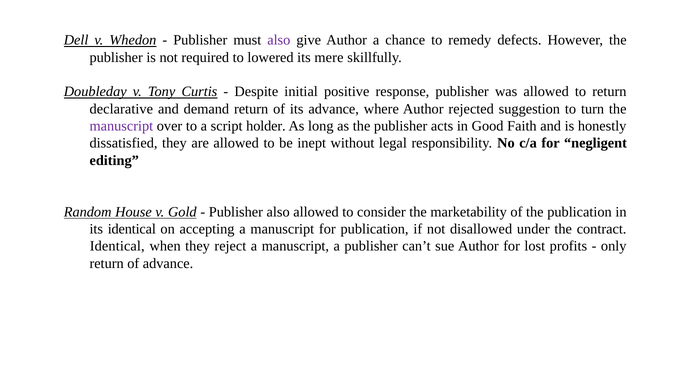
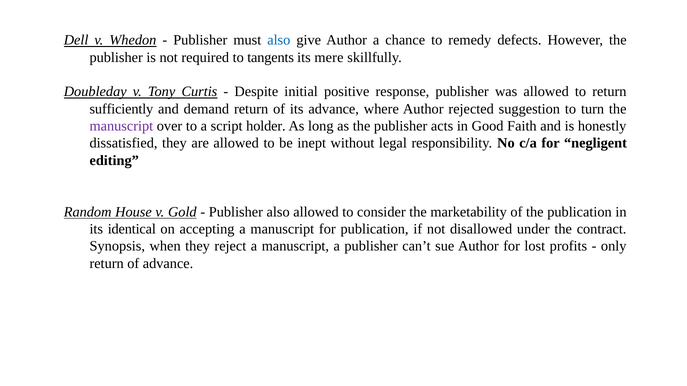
also at (279, 40) colour: purple -> blue
lowered: lowered -> tangents
declarative: declarative -> sufficiently
Identical at (117, 246): Identical -> Synopsis
